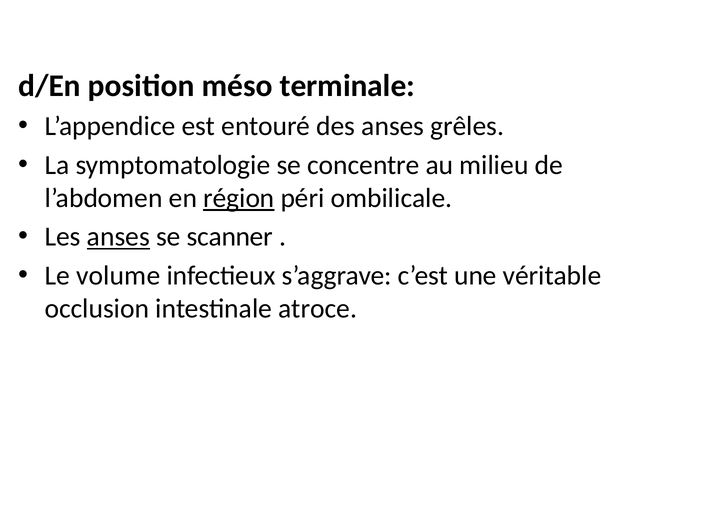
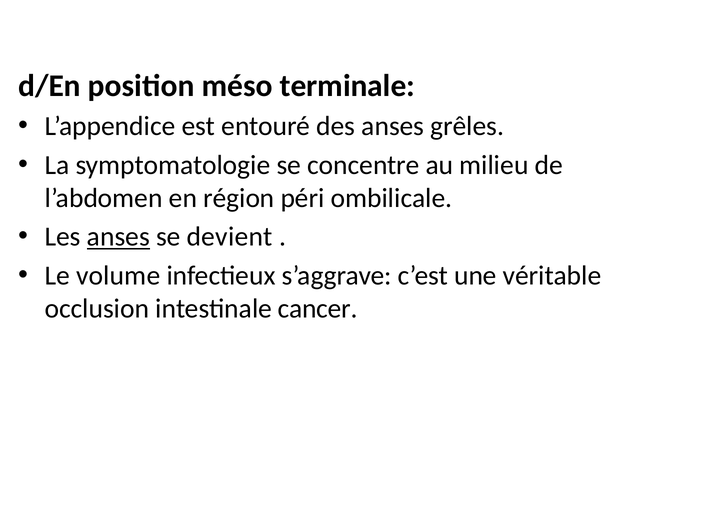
région underline: present -> none
scanner: scanner -> devient
atroce: atroce -> cancer
